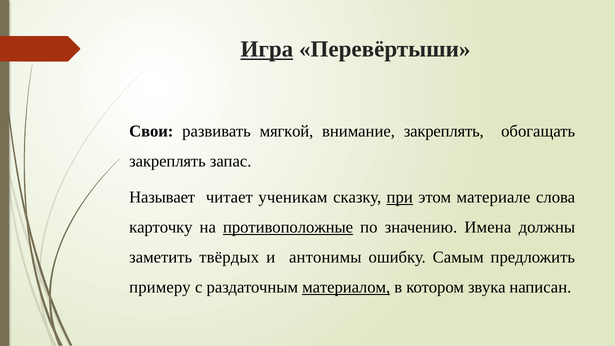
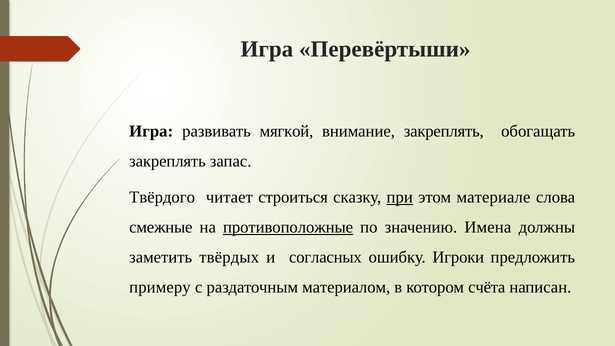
Игра at (267, 49) underline: present -> none
Свои at (151, 131): Свои -> Игра
Называет: Называет -> Твёрдого
ученикам: ученикам -> строиться
карточку: карточку -> смежные
антонимы: антонимы -> согласных
Самым: Самым -> Игроки
материалом underline: present -> none
звука: звука -> счёта
